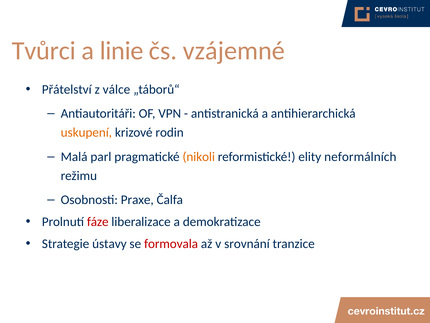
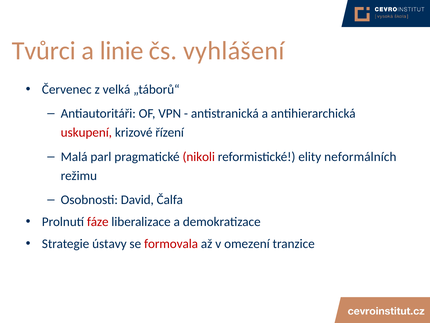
vzájemné: vzájemné -> vyhlášení
Přátelství: Přátelství -> Červenec
válce: válce -> velká
uskupení colour: orange -> red
rodin: rodin -> řízení
nikoli colour: orange -> red
Praxe: Praxe -> David
srovnání: srovnání -> omezení
